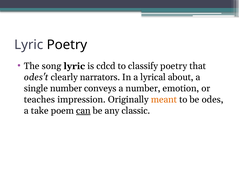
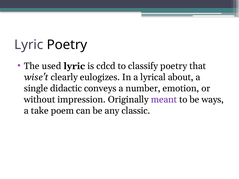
song: song -> used
odes't: odes't -> wise't
narrators: narrators -> eulogizes
single number: number -> didactic
teaches: teaches -> without
meant colour: orange -> purple
odes: odes -> ways
can underline: present -> none
